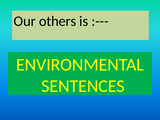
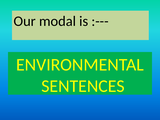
others: others -> modal
